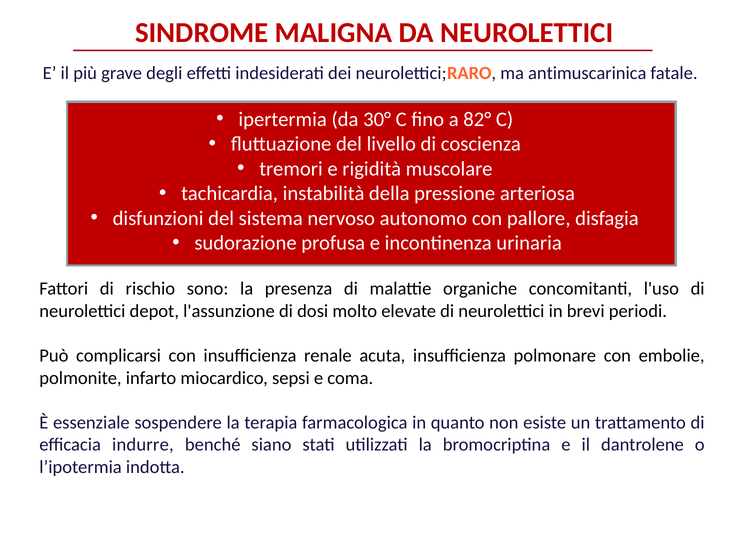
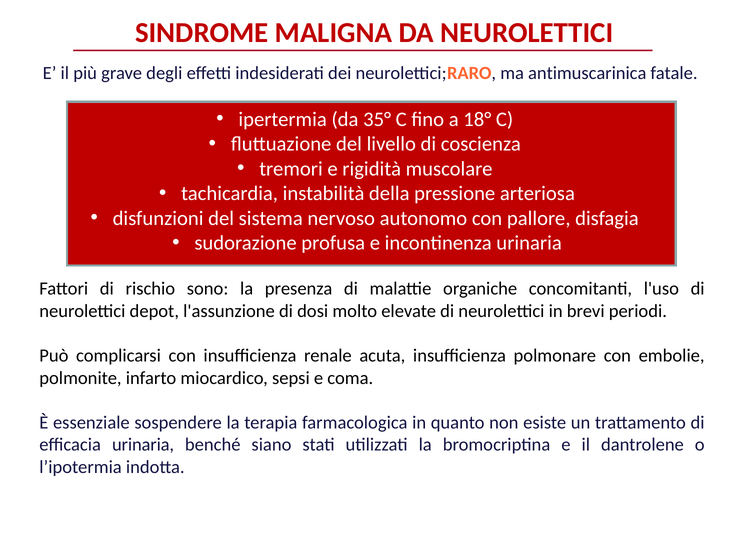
30°: 30° -> 35°
82°: 82° -> 18°
efficacia indurre: indurre -> urinaria
